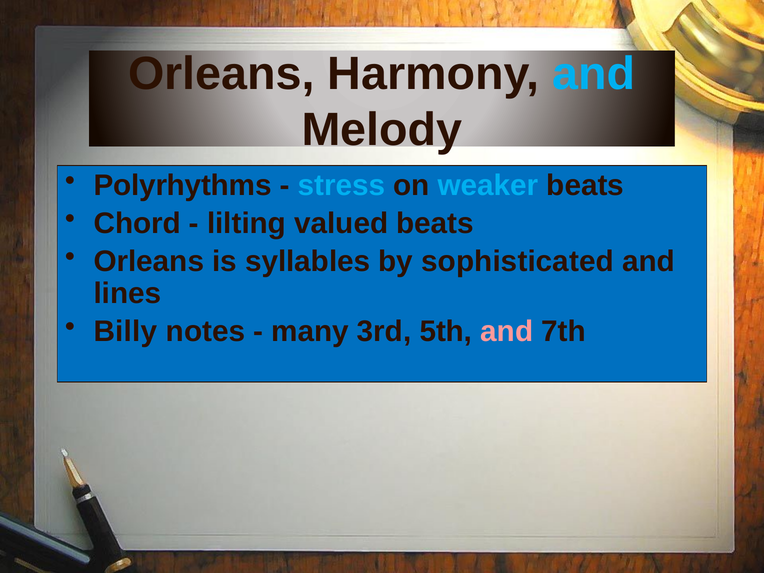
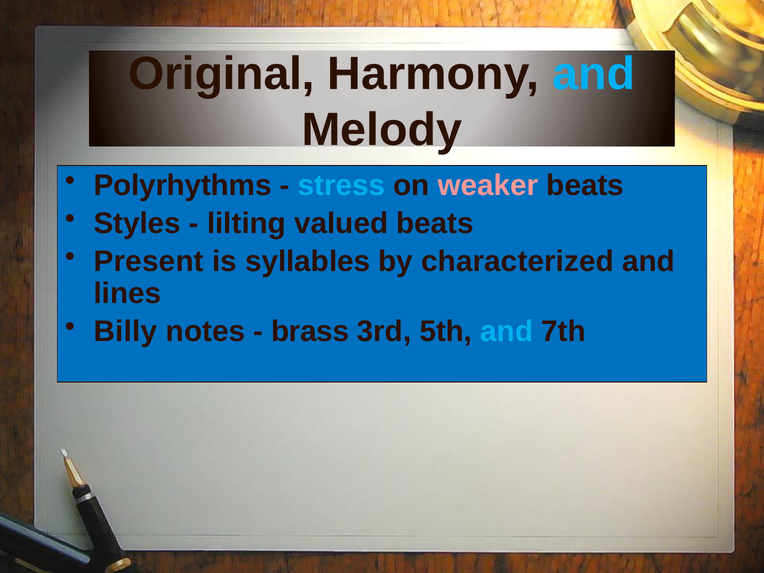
Orleans at (221, 74): Orleans -> Original
weaker colour: light blue -> pink
Chord: Chord -> Styles
Orleans at (149, 261): Orleans -> Present
sophisticated: sophisticated -> characterized
many: many -> brass
and at (507, 331) colour: pink -> light blue
